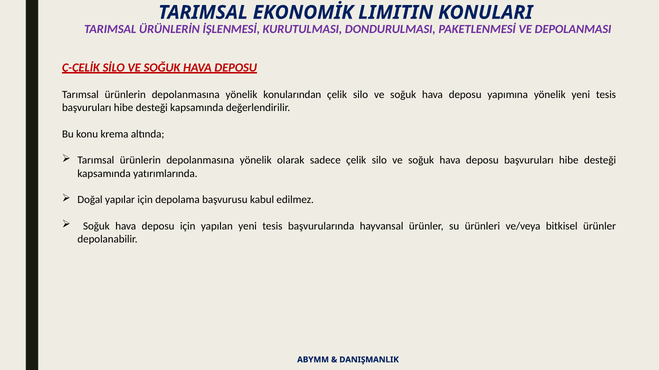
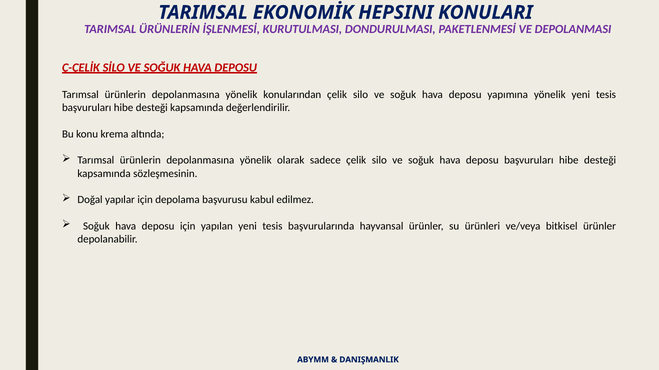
LIMITIN: LIMITIN -> HEPSINI
yatırımlarında: yatırımlarında -> sözleşmesinin
